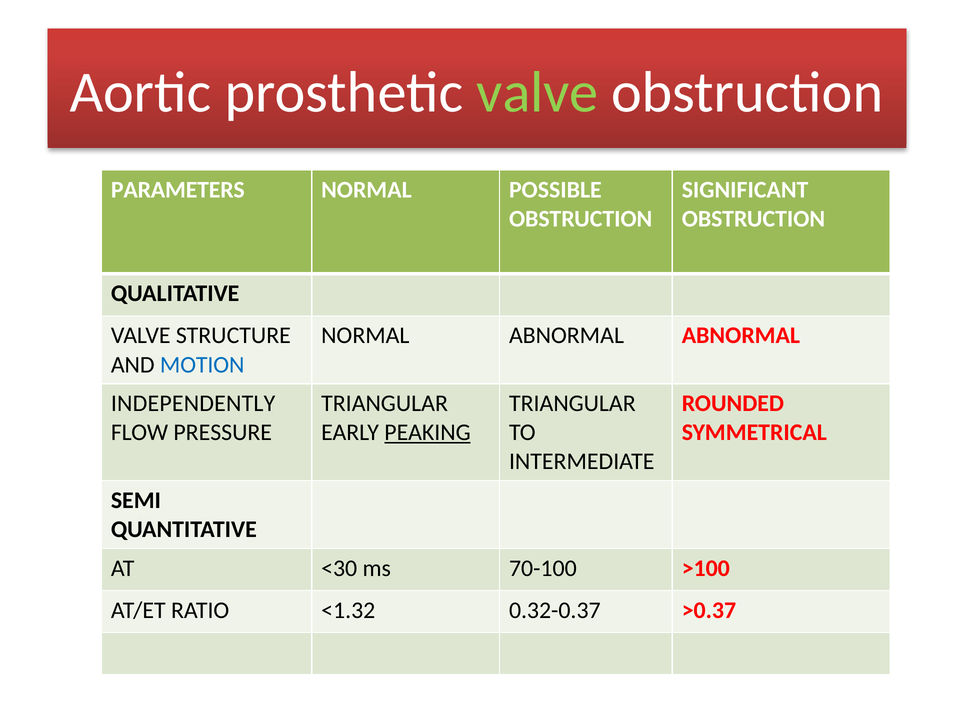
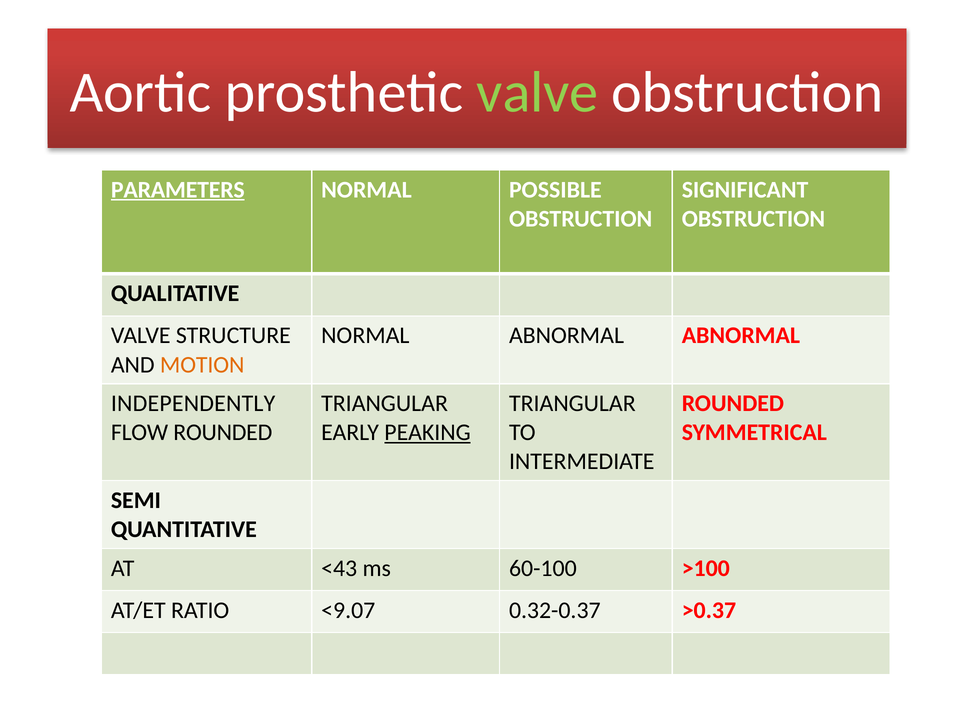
PARAMETERS underline: none -> present
MOTION colour: blue -> orange
FLOW PRESSURE: PRESSURE -> ROUNDED
<30: <30 -> <43
70-100: 70-100 -> 60-100
<1.32: <1.32 -> <9.07
